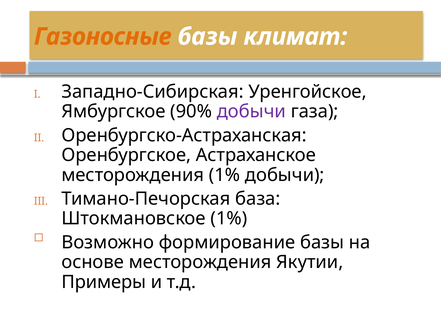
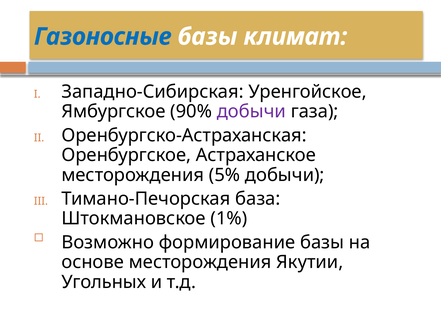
Газоносные colour: orange -> blue
месторождения 1%: 1% -> 5%
Примеры: Примеры -> Угольных
